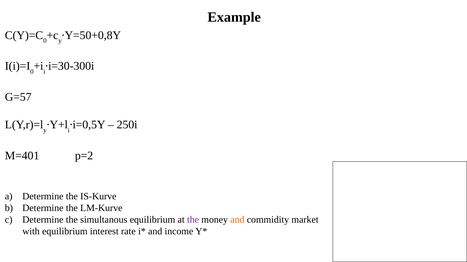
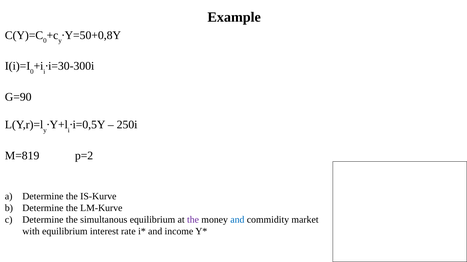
G=57: G=57 -> G=90
M=401: M=401 -> M=819
and at (237, 220) colour: orange -> blue
